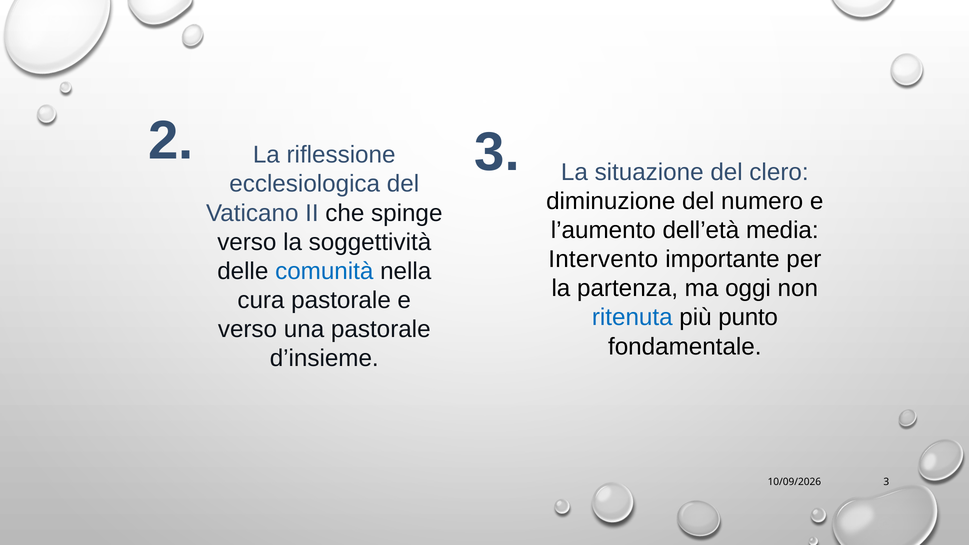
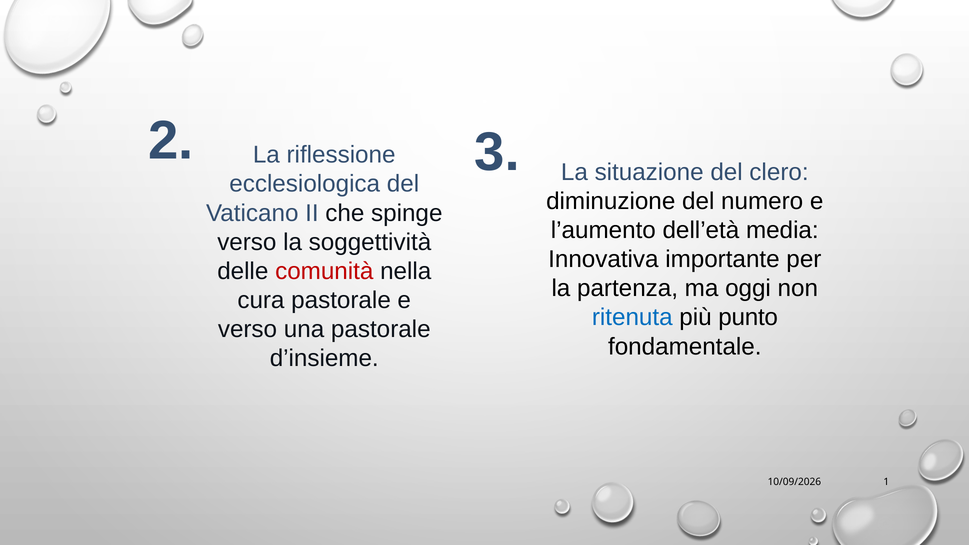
Intervento: Intervento -> Innovativa
comunità colour: blue -> red
3 at (886, 482): 3 -> 1
